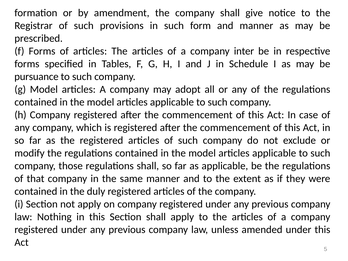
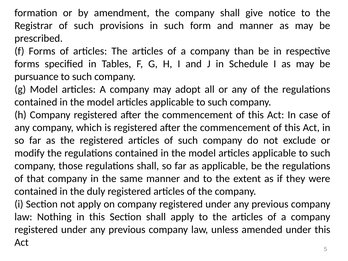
inter: inter -> than
